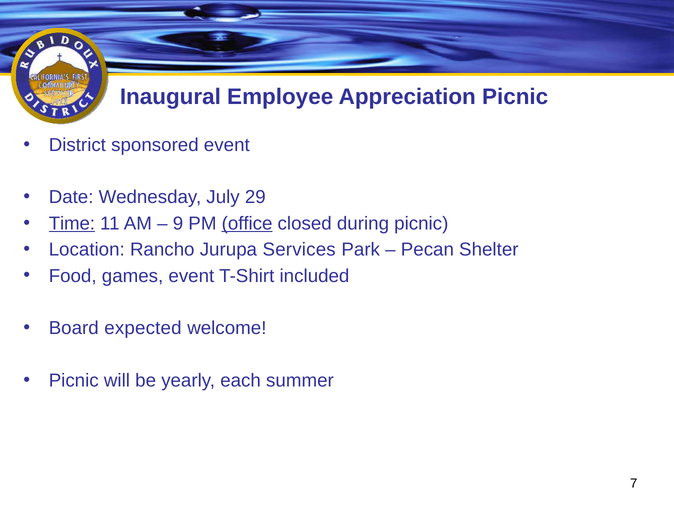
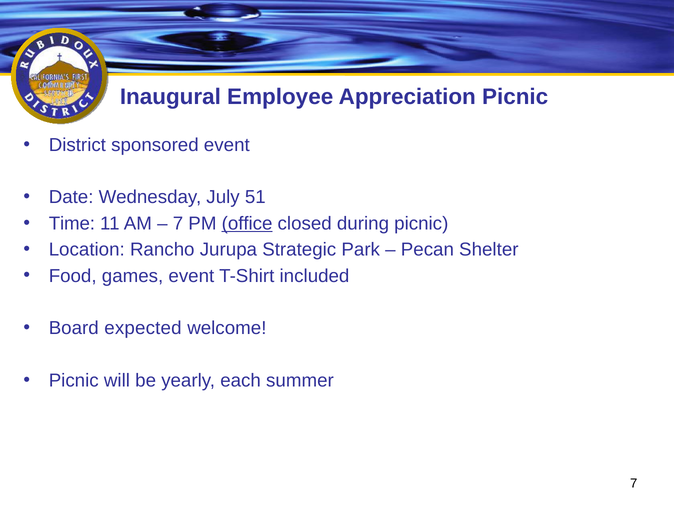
29: 29 -> 51
Time underline: present -> none
9 at (178, 224): 9 -> 7
Services: Services -> Strategic
